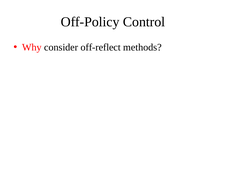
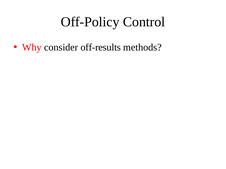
off-reflect: off-reflect -> off-results
